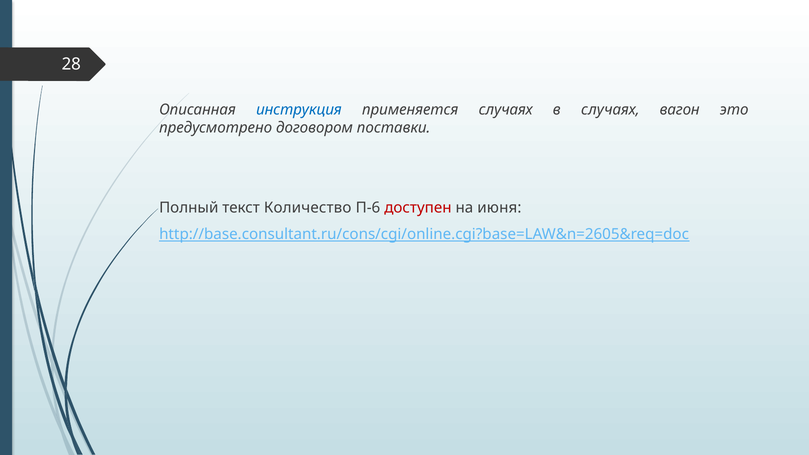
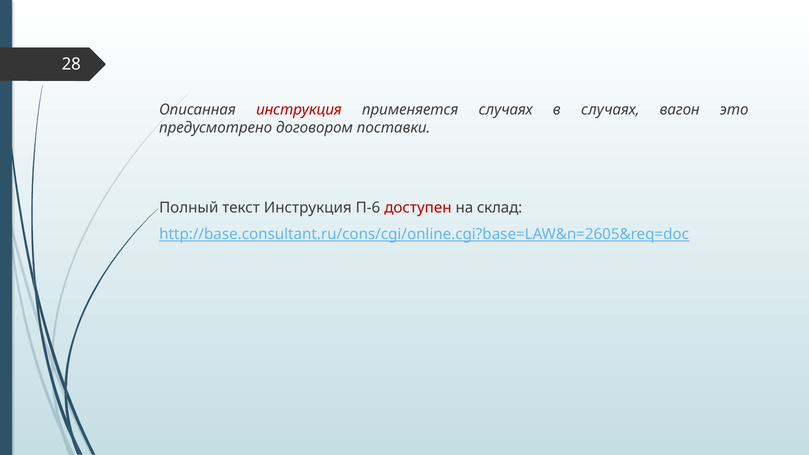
инструкция at (299, 110) colour: blue -> red
текст Количество: Количество -> Инструкция
июня: июня -> склад
